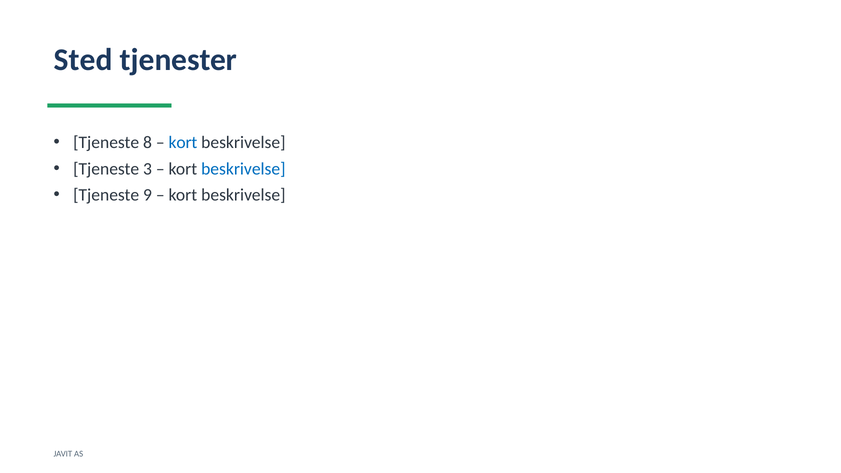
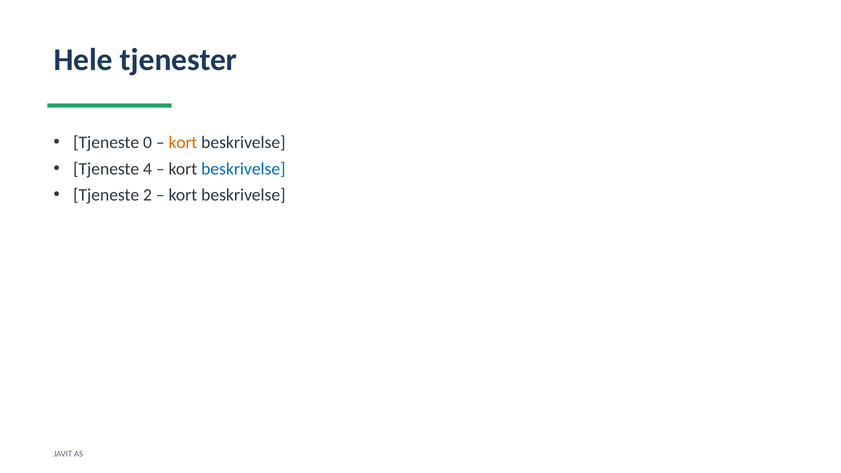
Sted: Sted -> Hele
8: 8 -> 0
kort at (183, 142) colour: blue -> orange
3: 3 -> 4
9: 9 -> 2
